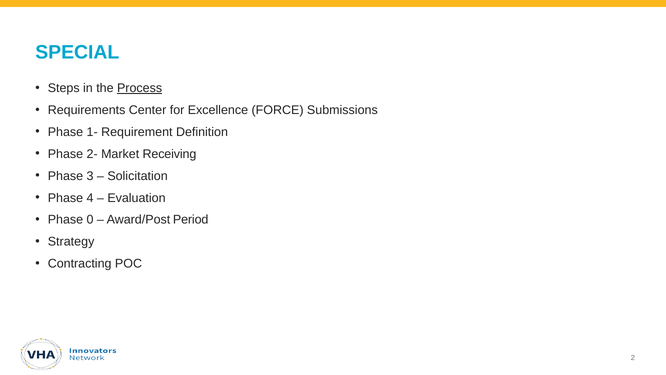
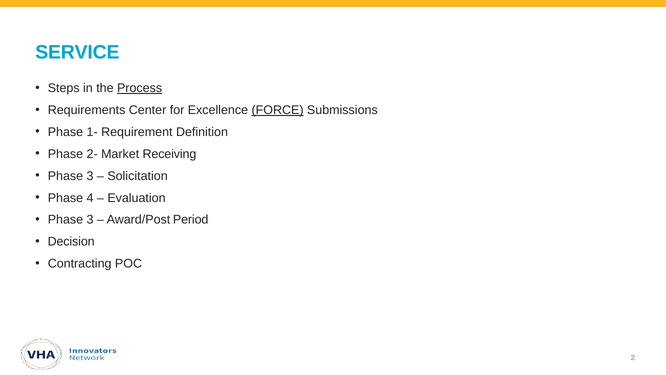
SPECIAL: SPECIAL -> SERVICE
FORCE underline: none -> present
0 at (90, 220): 0 -> 3
Strategy: Strategy -> Decision
